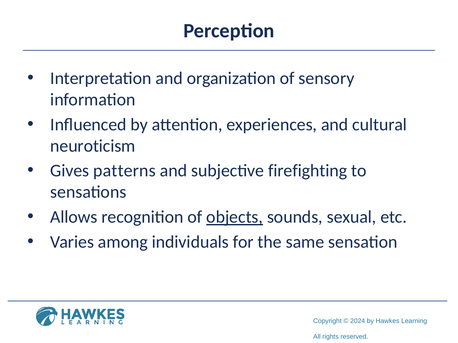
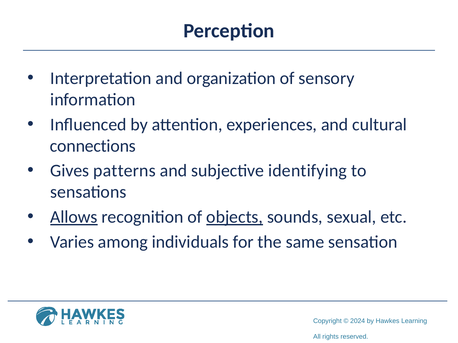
neuroticism: neuroticism -> connections
firefighting: firefighting -> identifying
Allows underline: none -> present
